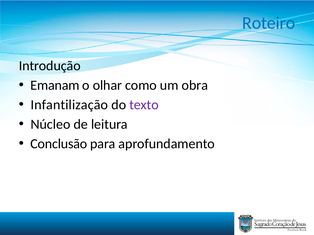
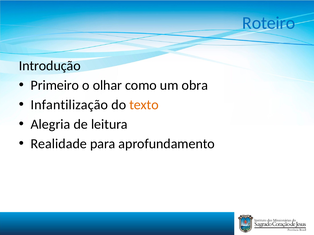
Emanam: Emanam -> Primeiro
texto colour: purple -> orange
Núcleo: Núcleo -> Alegria
Conclusão: Conclusão -> Realidade
